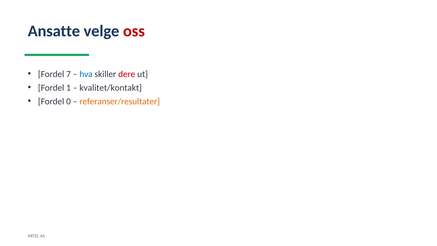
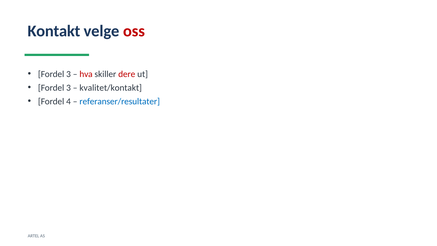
Ansatte: Ansatte -> Kontakt
7 at (69, 74): 7 -> 3
hva colour: blue -> red
1 at (69, 88): 1 -> 3
0: 0 -> 4
referanser/resultater colour: orange -> blue
